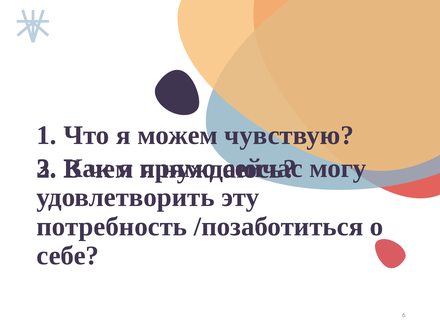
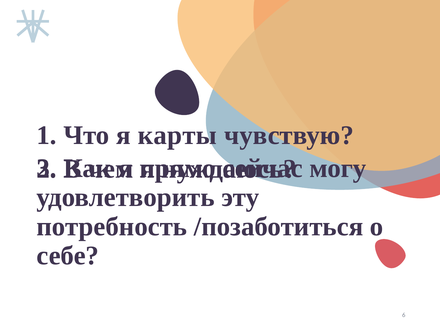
можем: можем -> карты
